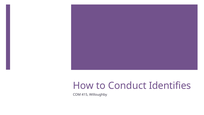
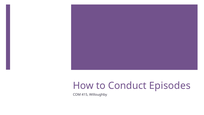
Identifies: Identifies -> Episodes
